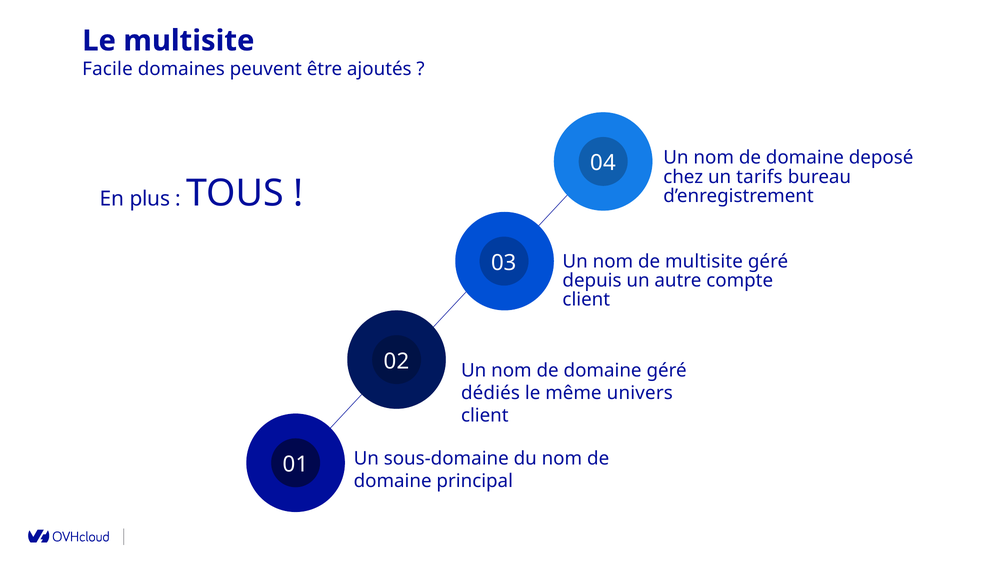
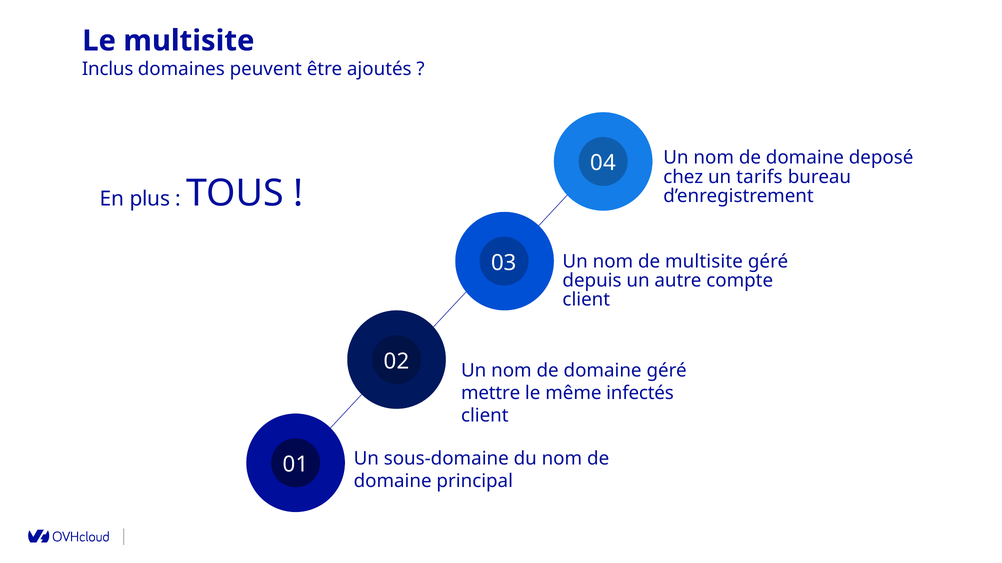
Facile: Facile -> Inclus
dédiés: dédiés -> mettre
univers: univers -> infectés
